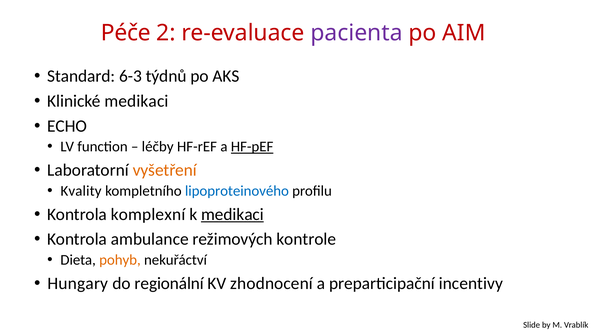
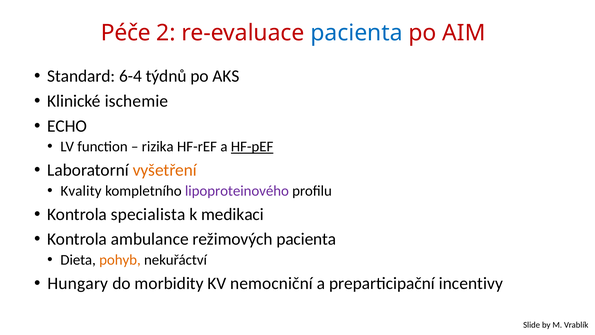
pacienta at (357, 33) colour: purple -> blue
6-3: 6-3 -> 6-4
Klinické medikaci: medikaci -> ischemie
léčby: léčby -> rizika
lipoproteinového colour: blue -> purple
komplexní: komplexní -> specialista
medikaci at (233, 214) underline: present -> none
režimových kontrole: kontrole -> pacienta
regionální: regionální -> morbidity
zhodnocení: zhodnocení -> nemocniční
